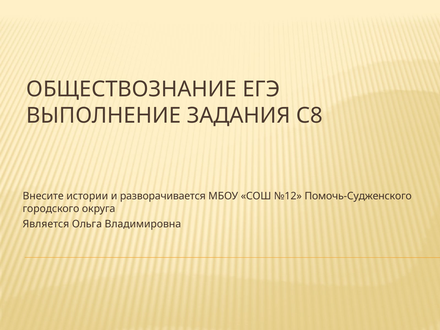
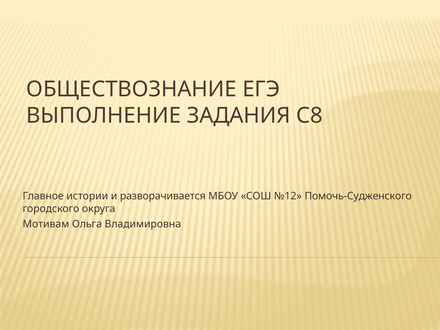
Внесите: Внесите -> Главное
Является: Является -> Мотивам
